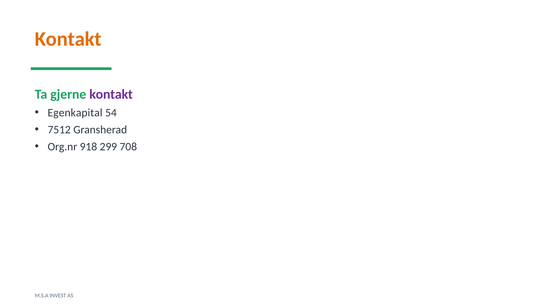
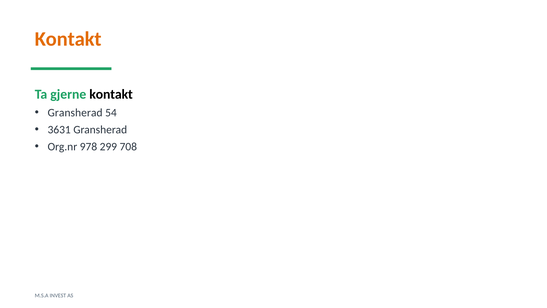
kontakt at (111, 94) colour: purple -> black
Egenkapital at (75, 112): Egenkapital -> Gransherad
7512: 7512 -> 3631
918: 918 -> 978
